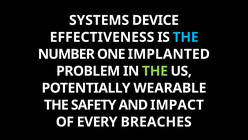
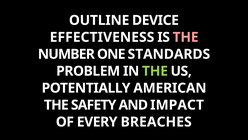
SYSTEMS: SYSTEMS -> OUTLINE
THE at (186, 37) colour: light blue -> pink
IMPLANTED: IMPLANTED -> STANDARDS
WEARABLE: WEARABLE -> AMERICAN
